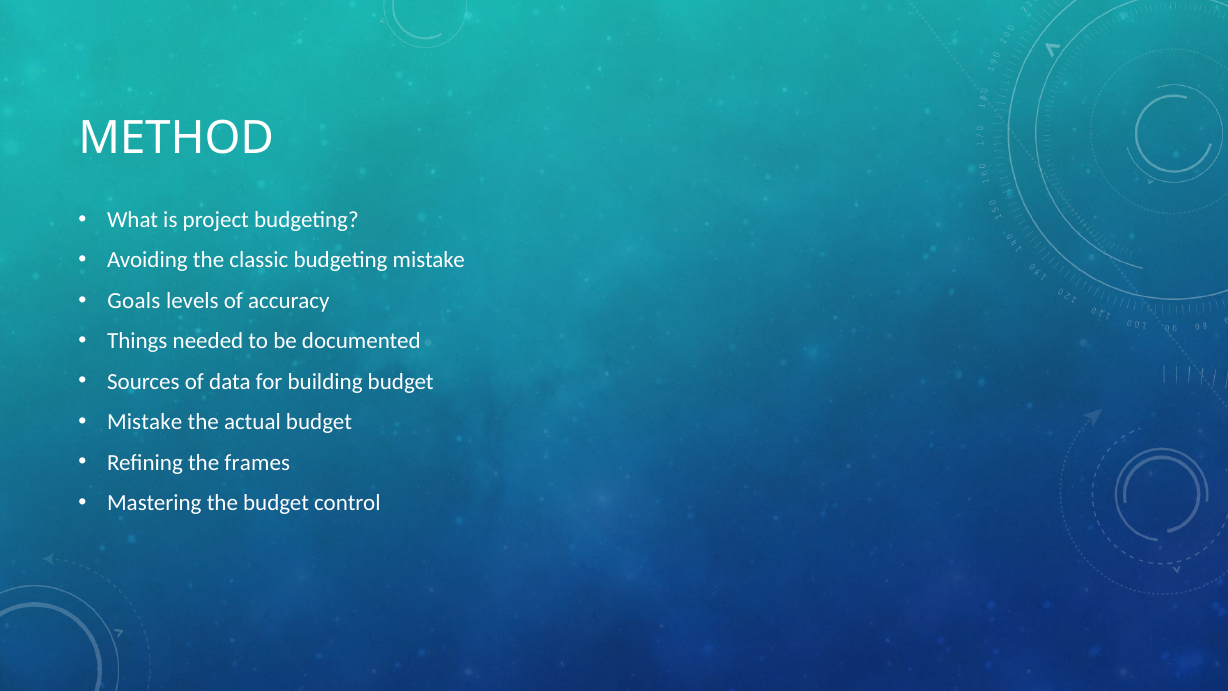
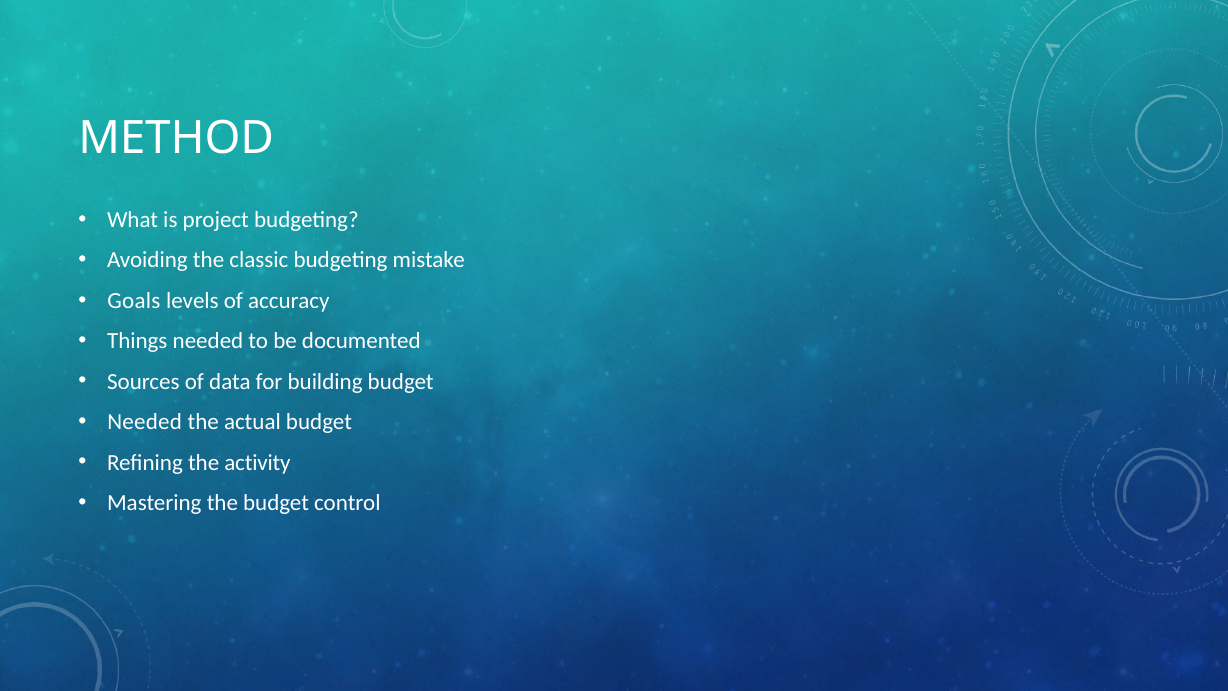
Mistake at (145, 422): Mistake -> Needed
frames: frames -> activity
